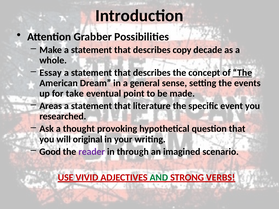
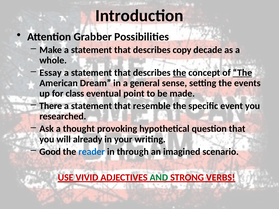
the at (179, 73) underline: none -> present
take: take -> class
Areas: Areas -> There
literature: literature -> resemble
original: original -> already
reader colour: purple -> blue
